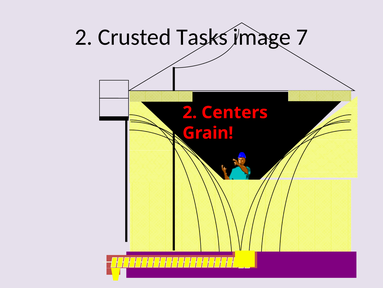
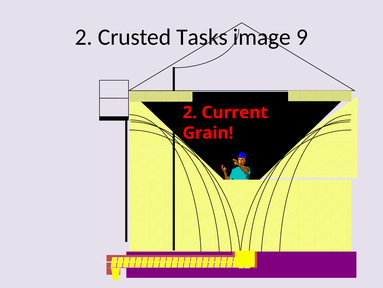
7: 7 -> 9
Centers: Centers -> Current
